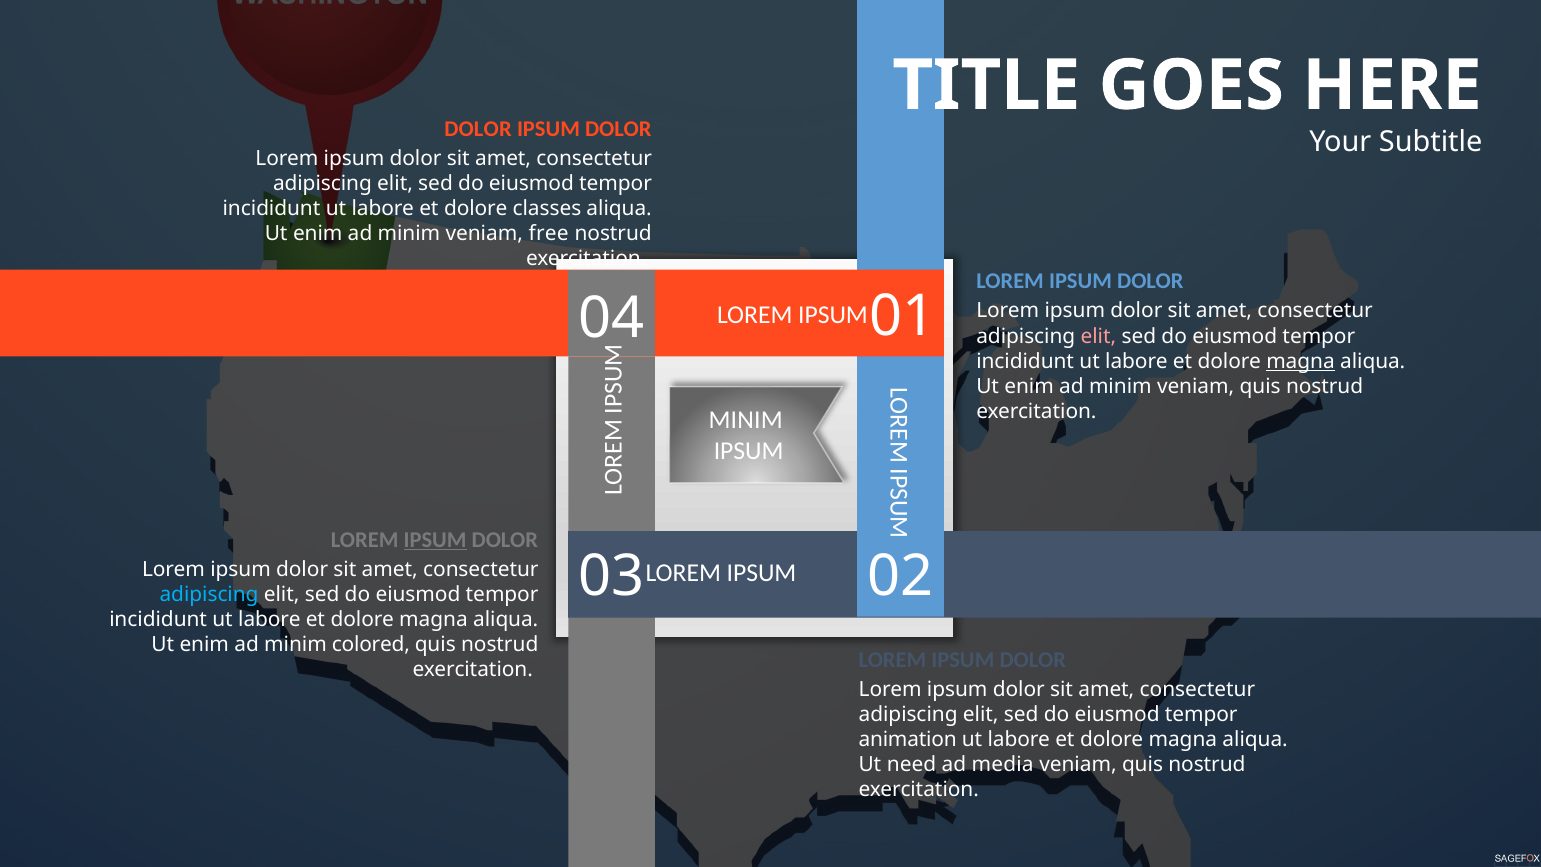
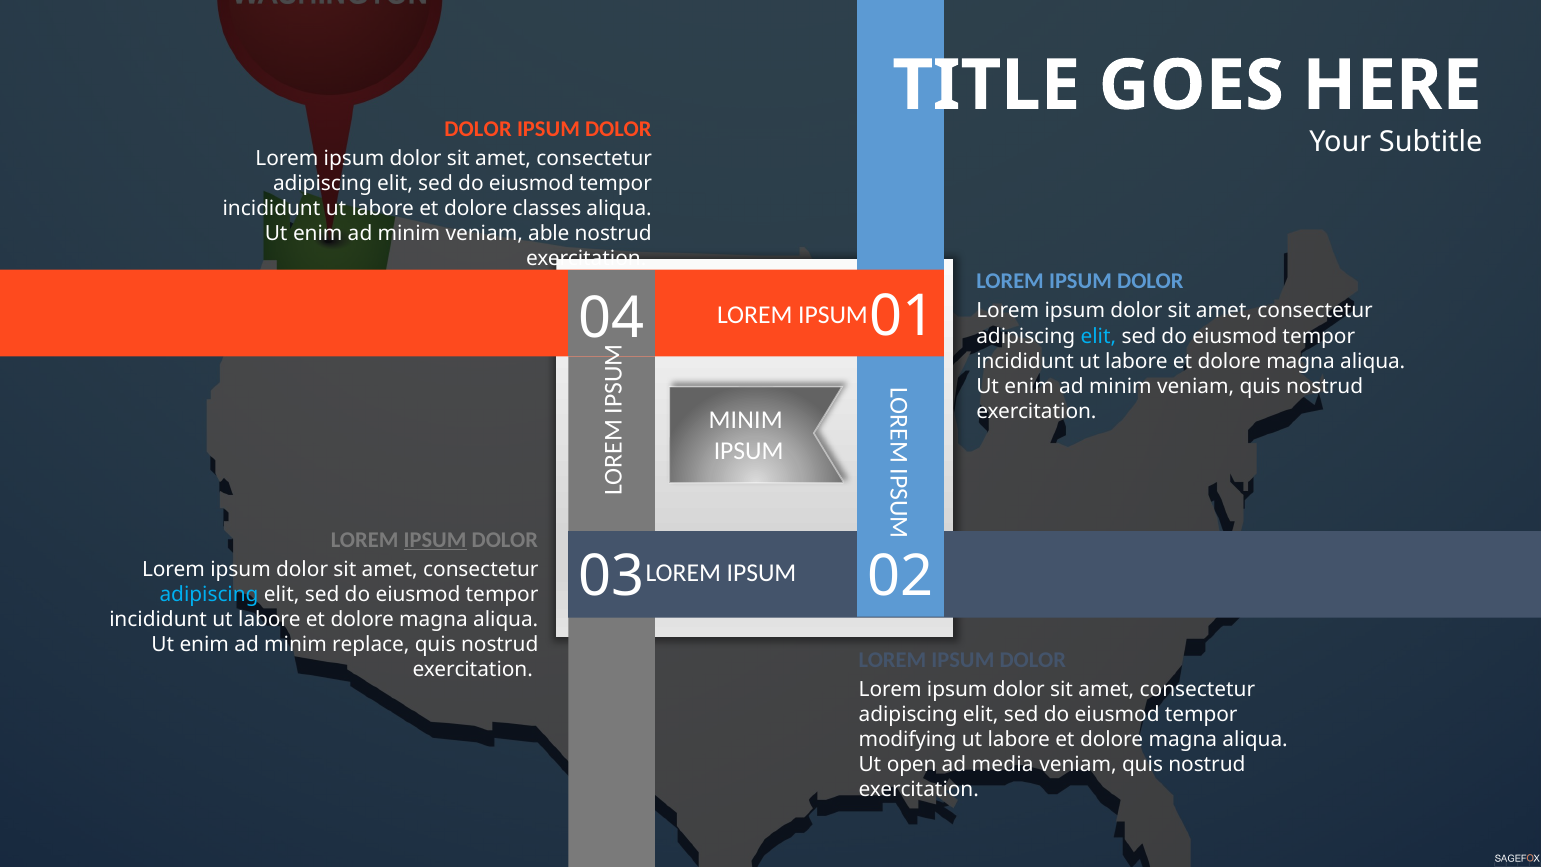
free: free -> able
elit at (1098, 336) colour: pink -> light blue
magna at (1301, 361) underline: present -> none
colored: colored -> replace
animation: animation -> modifying
need: need -> open
